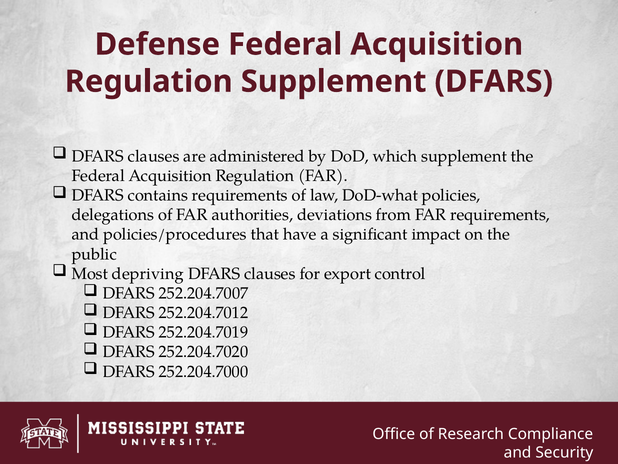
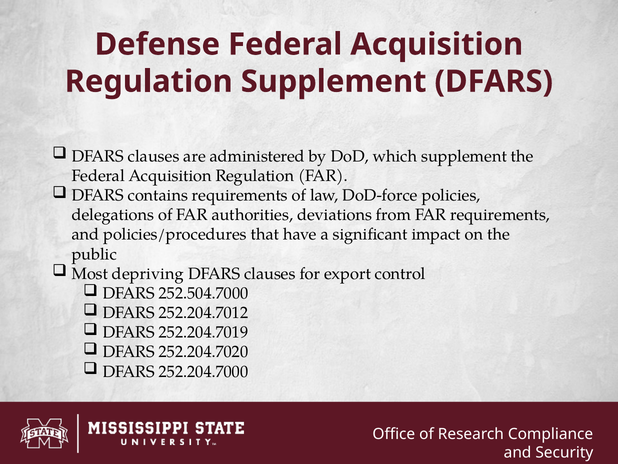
DoD-what: DoD-what -> DoD-force
252.204.7007: 252.204.7007 -> 252.504.7000
